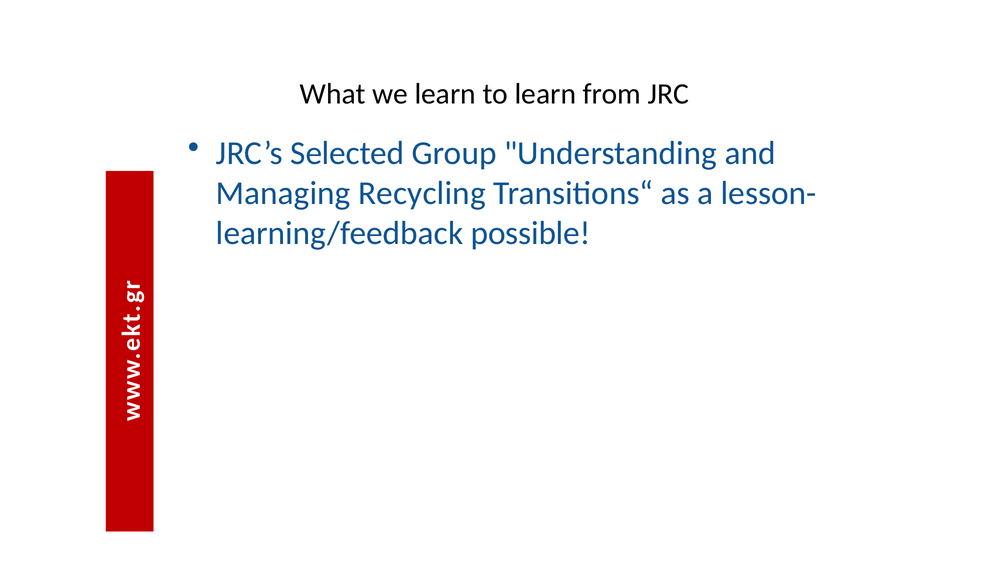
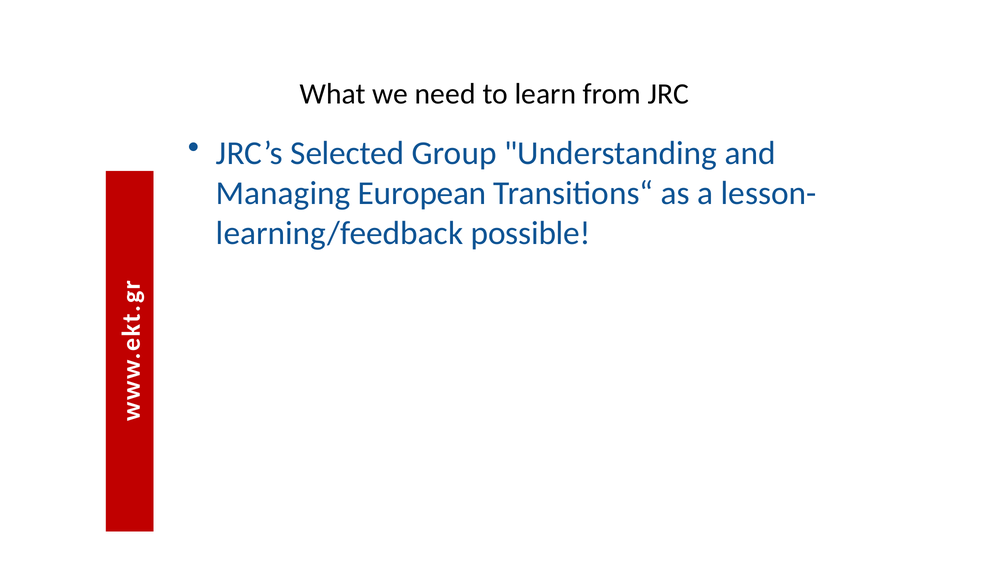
we learn: learn -> need
Recycling: Recycling -> European
